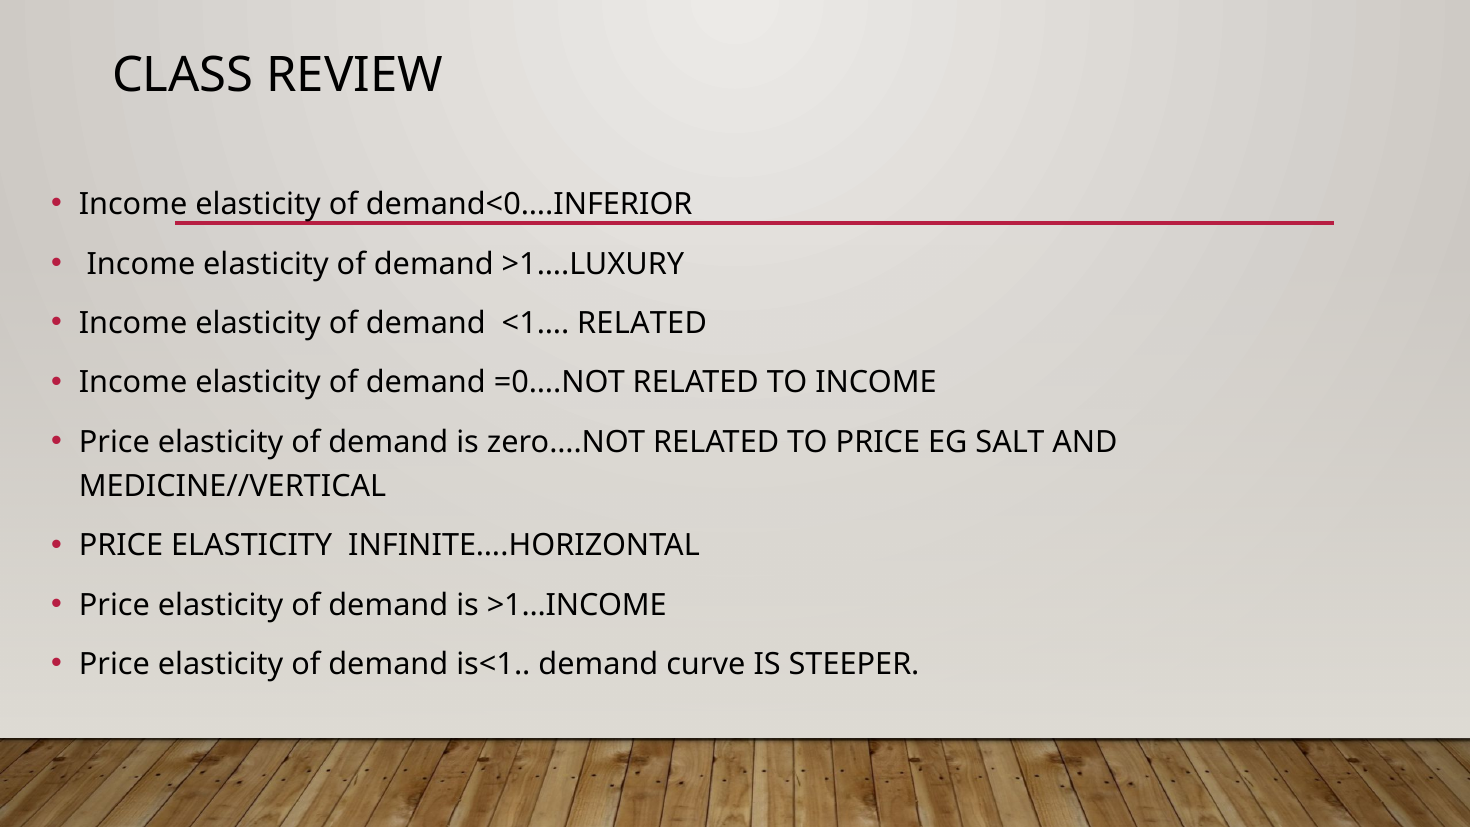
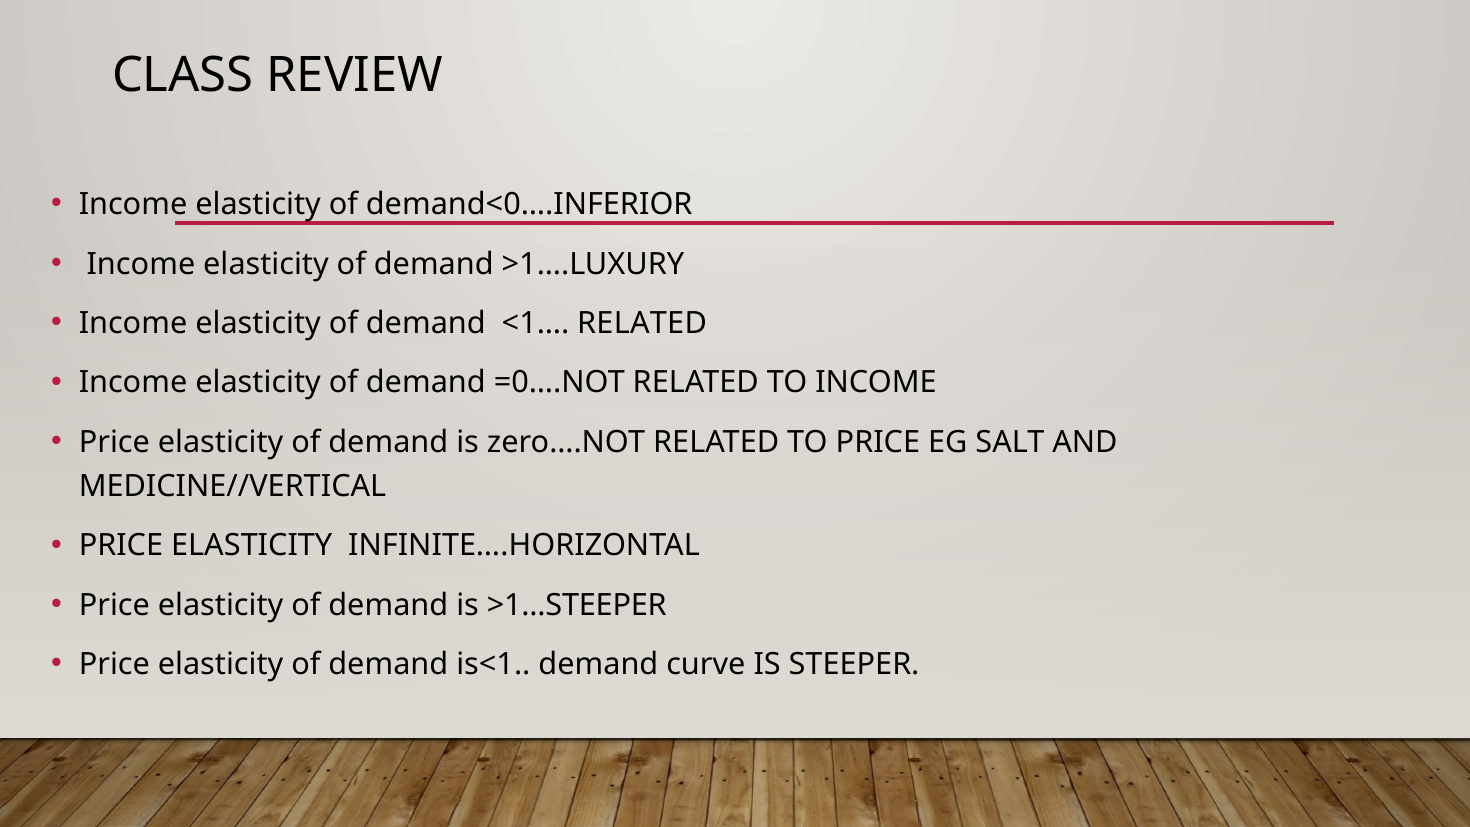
>1…INCOME: >1…INCOME -> >1…STEEPER
